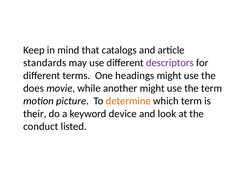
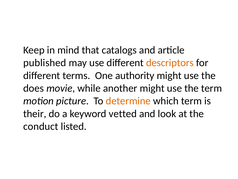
standards: standards -> published
descriptors colour: purple -> orange
headings: headings -> authority
device: device -> vetted
